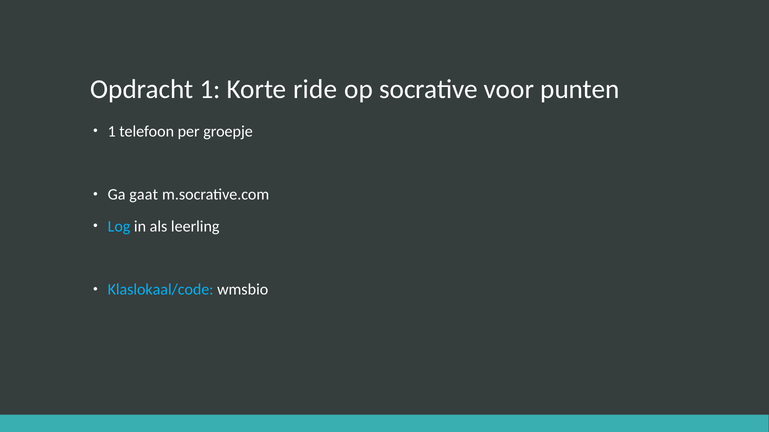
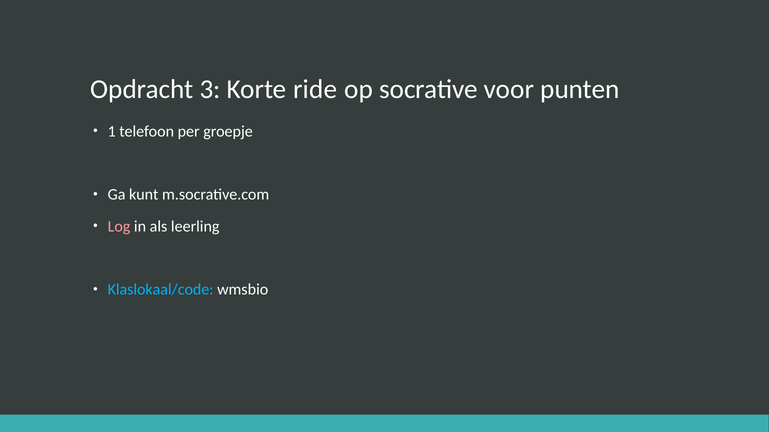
Opdracht 1: 1 -> 3
gaat: gaat -> kunt
Log colour: light blue -> pink
